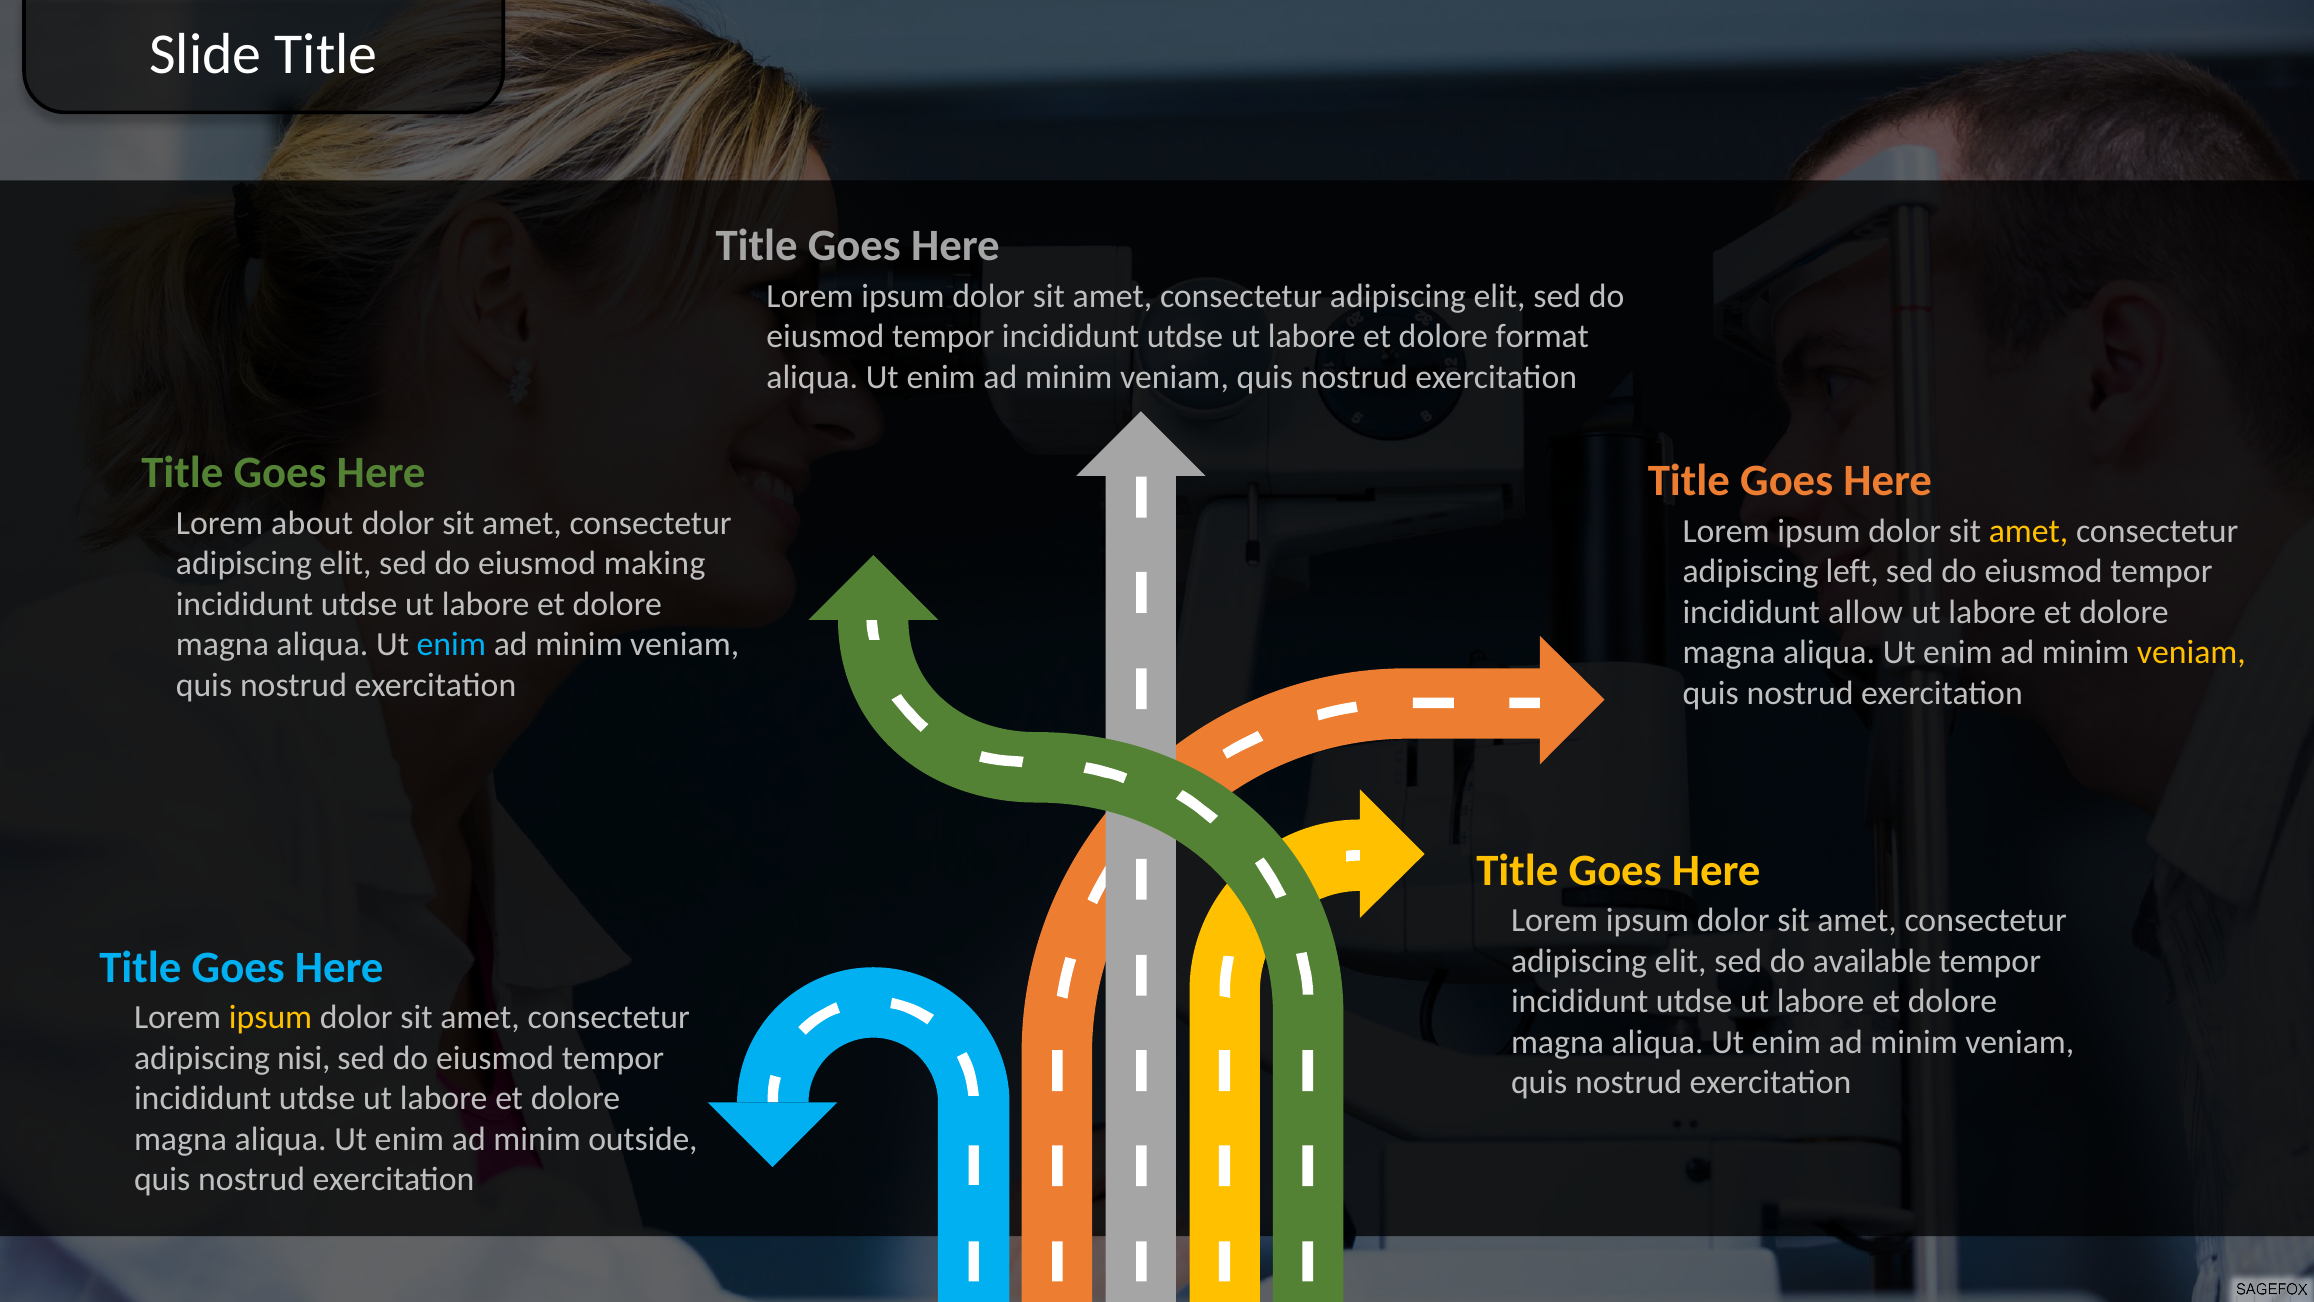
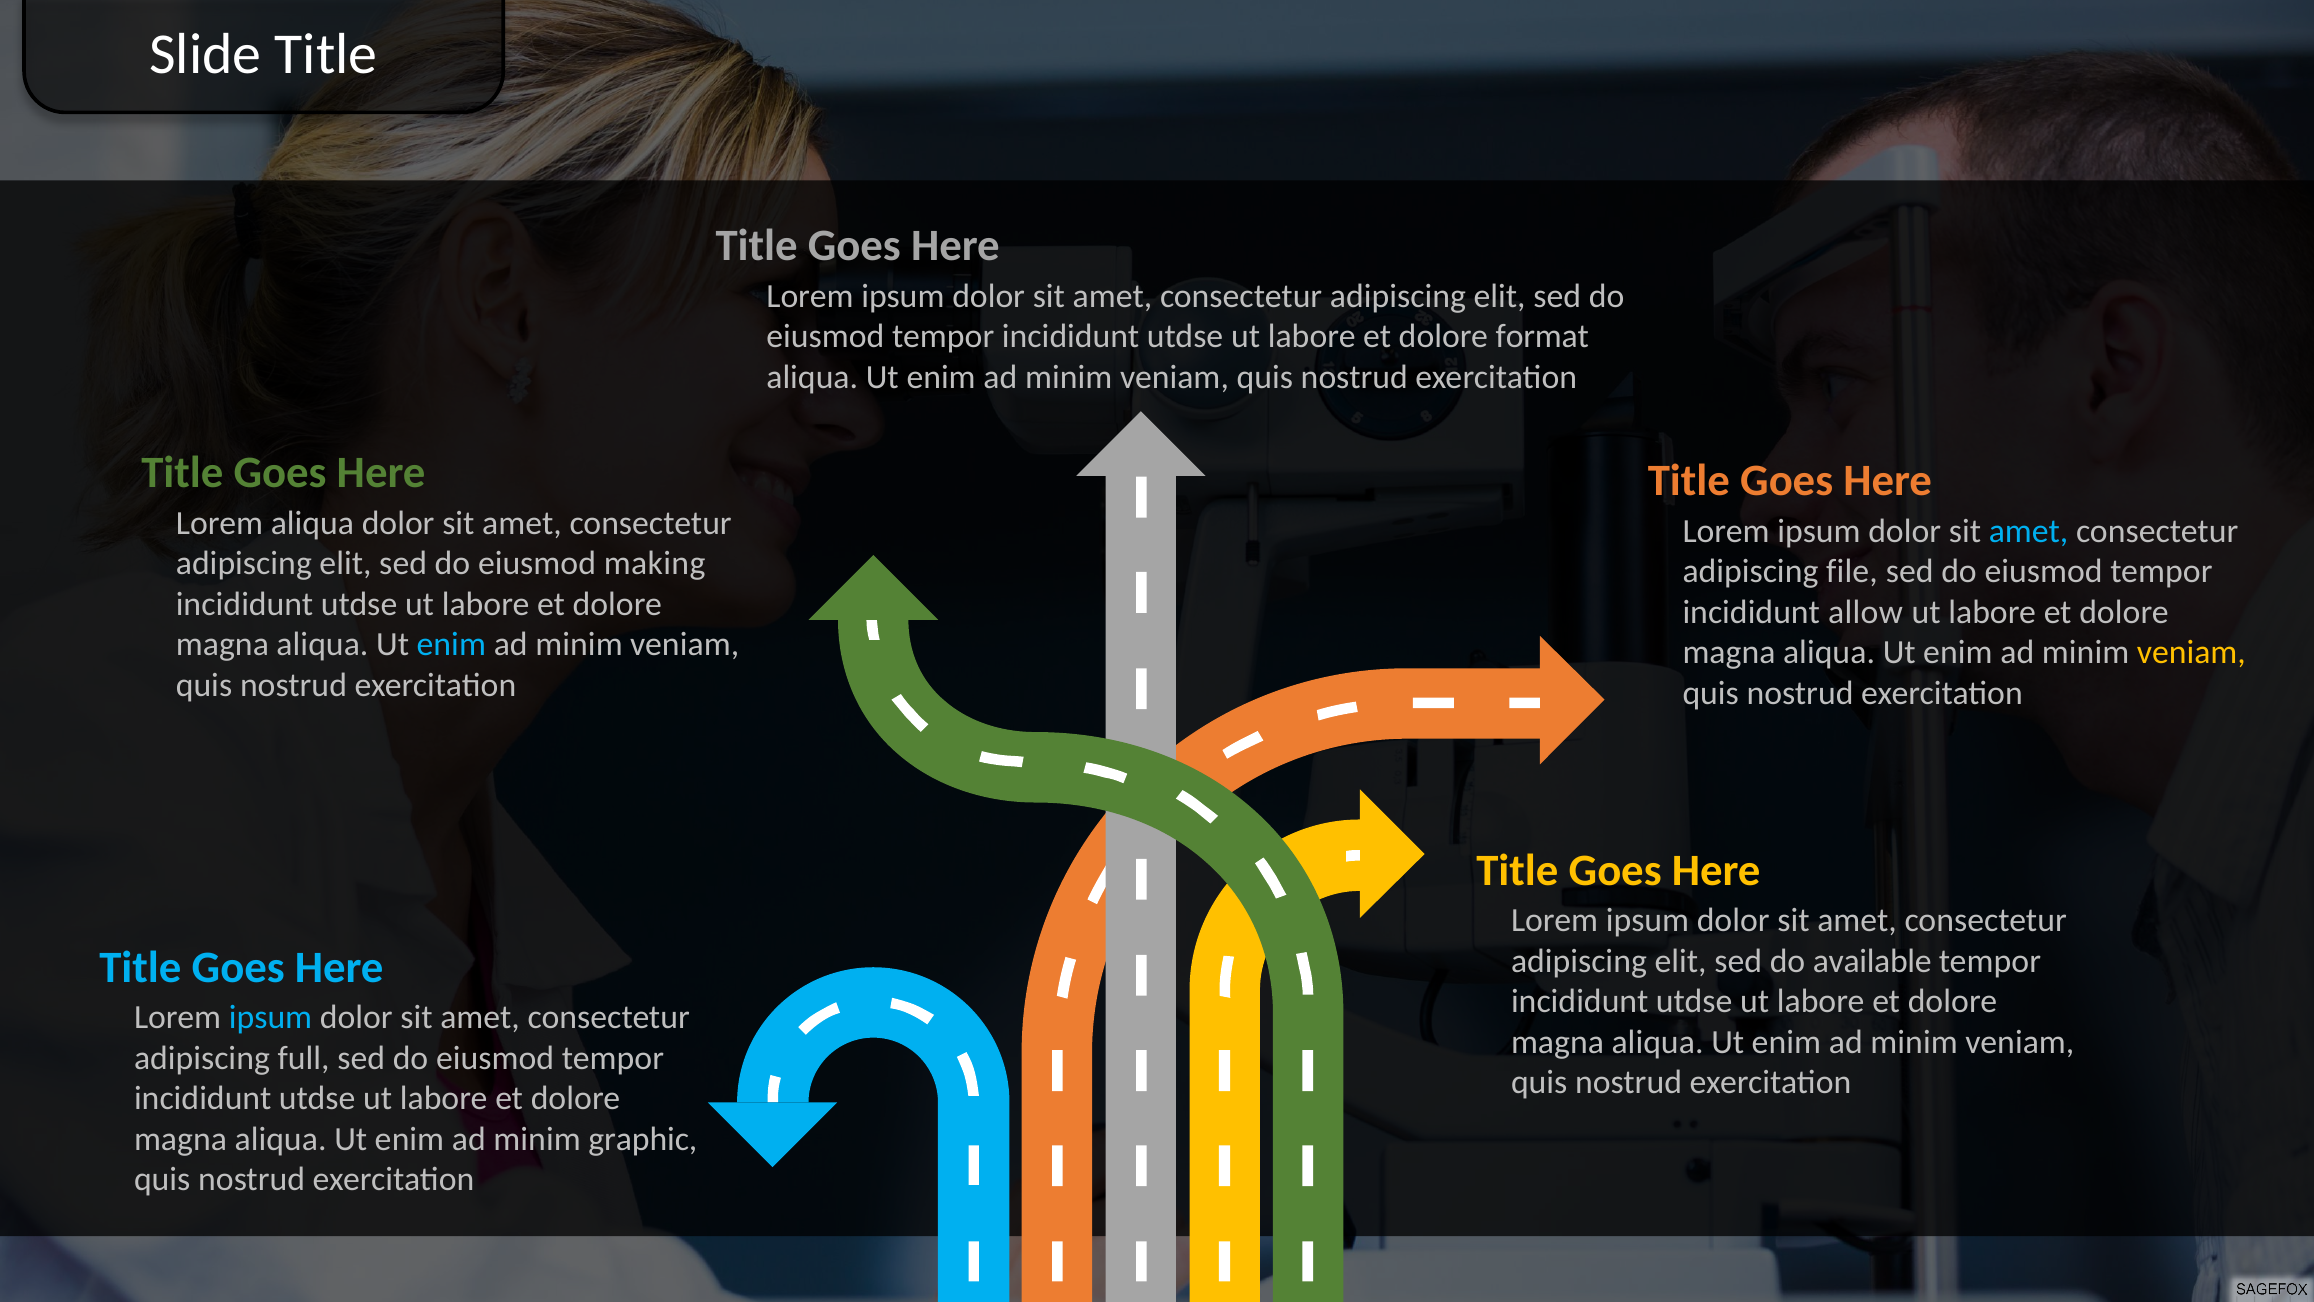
Lorem about: about -> aliqua
amet at (2029, 531) colour: yellow -> light blue
left: left -> file
ipsum at (271, 1017) colour: yellow -> light blue
nisi: nisi -> full
outside: outside -> graphic
